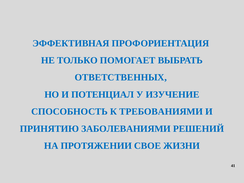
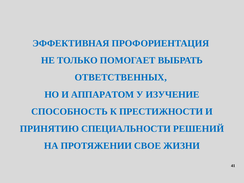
ПОТЕНЦИАЛ: ПОТЕНЦИАЛ -> АППАРАТОМ
ТРЕБОВАНИЯМИ: ТРЕБОВАНИЯМИ -> ПРЕСТИЖНОСТИ
ЗАБОЛЕВАНИЯМИ: ЗАБОЛЕВАНИЯМИ -> СПЕЦИАЛЬНОСТИ
